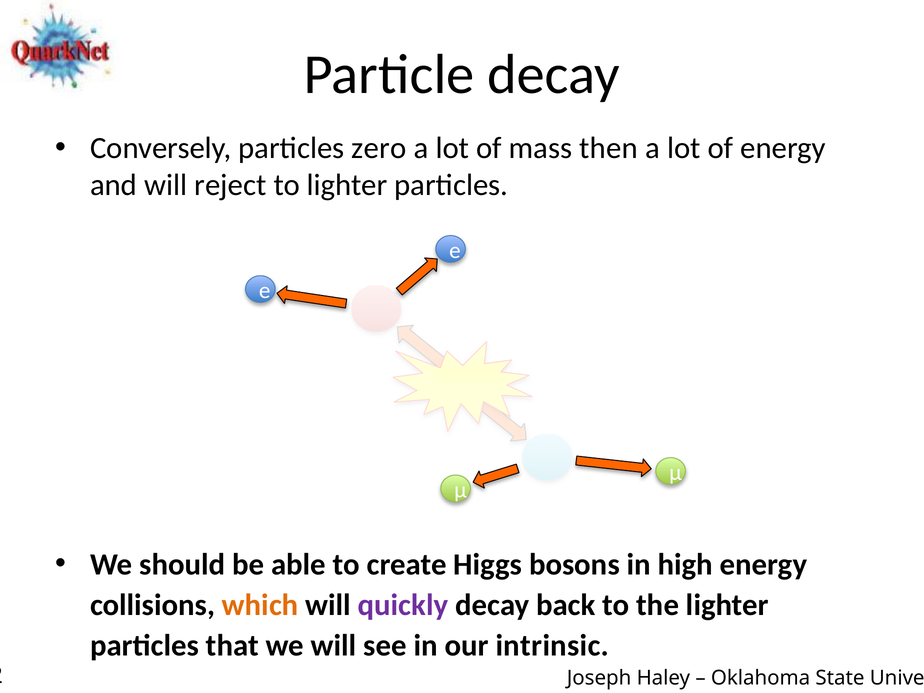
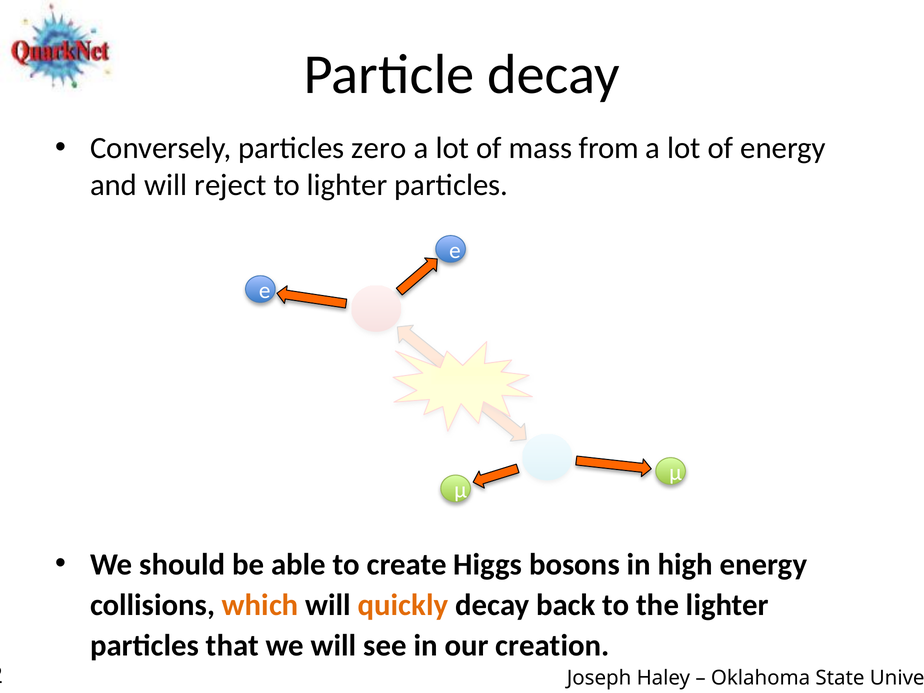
then: then -> from
quickly colour: purple -> orange
intrinsic: intrinsic -> creation
